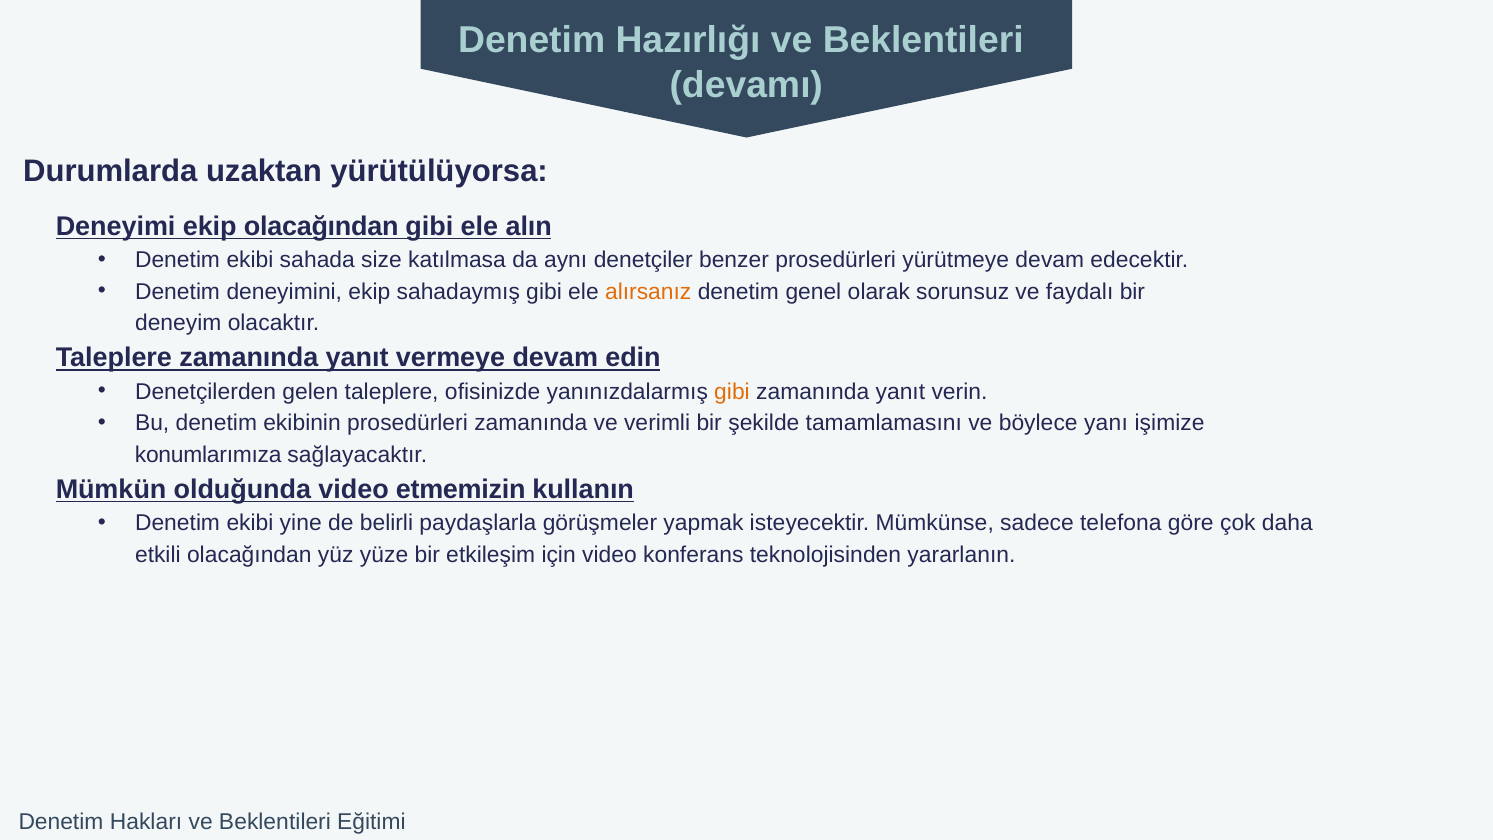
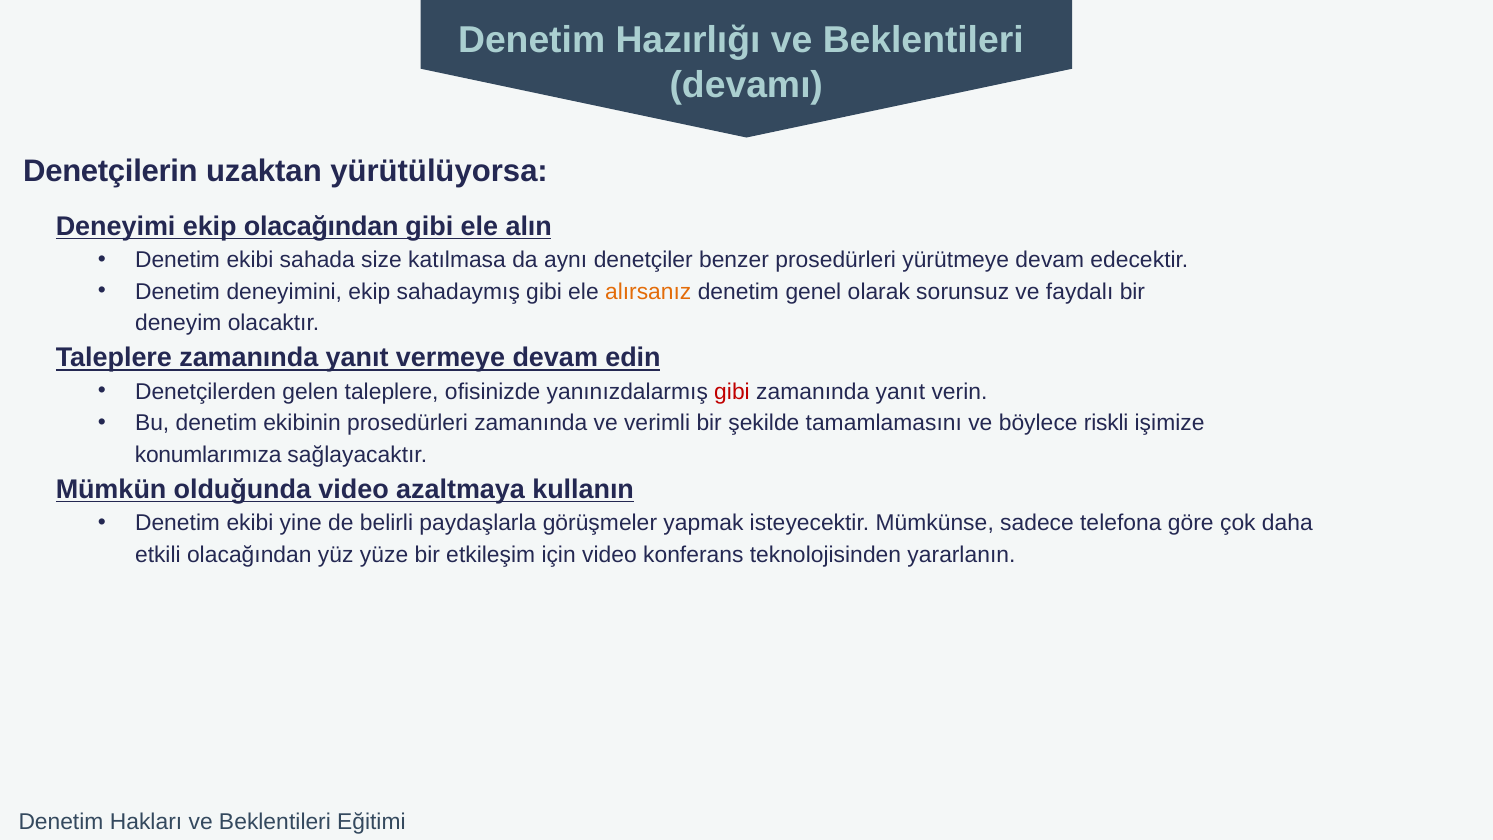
Durumlarda: Durumlarda -> Denetçilerin
gibi at (732, 392) colour: orange -> red
yanı: yanı -> riskli
etmemizin: etmemizin -> azaltmaya
